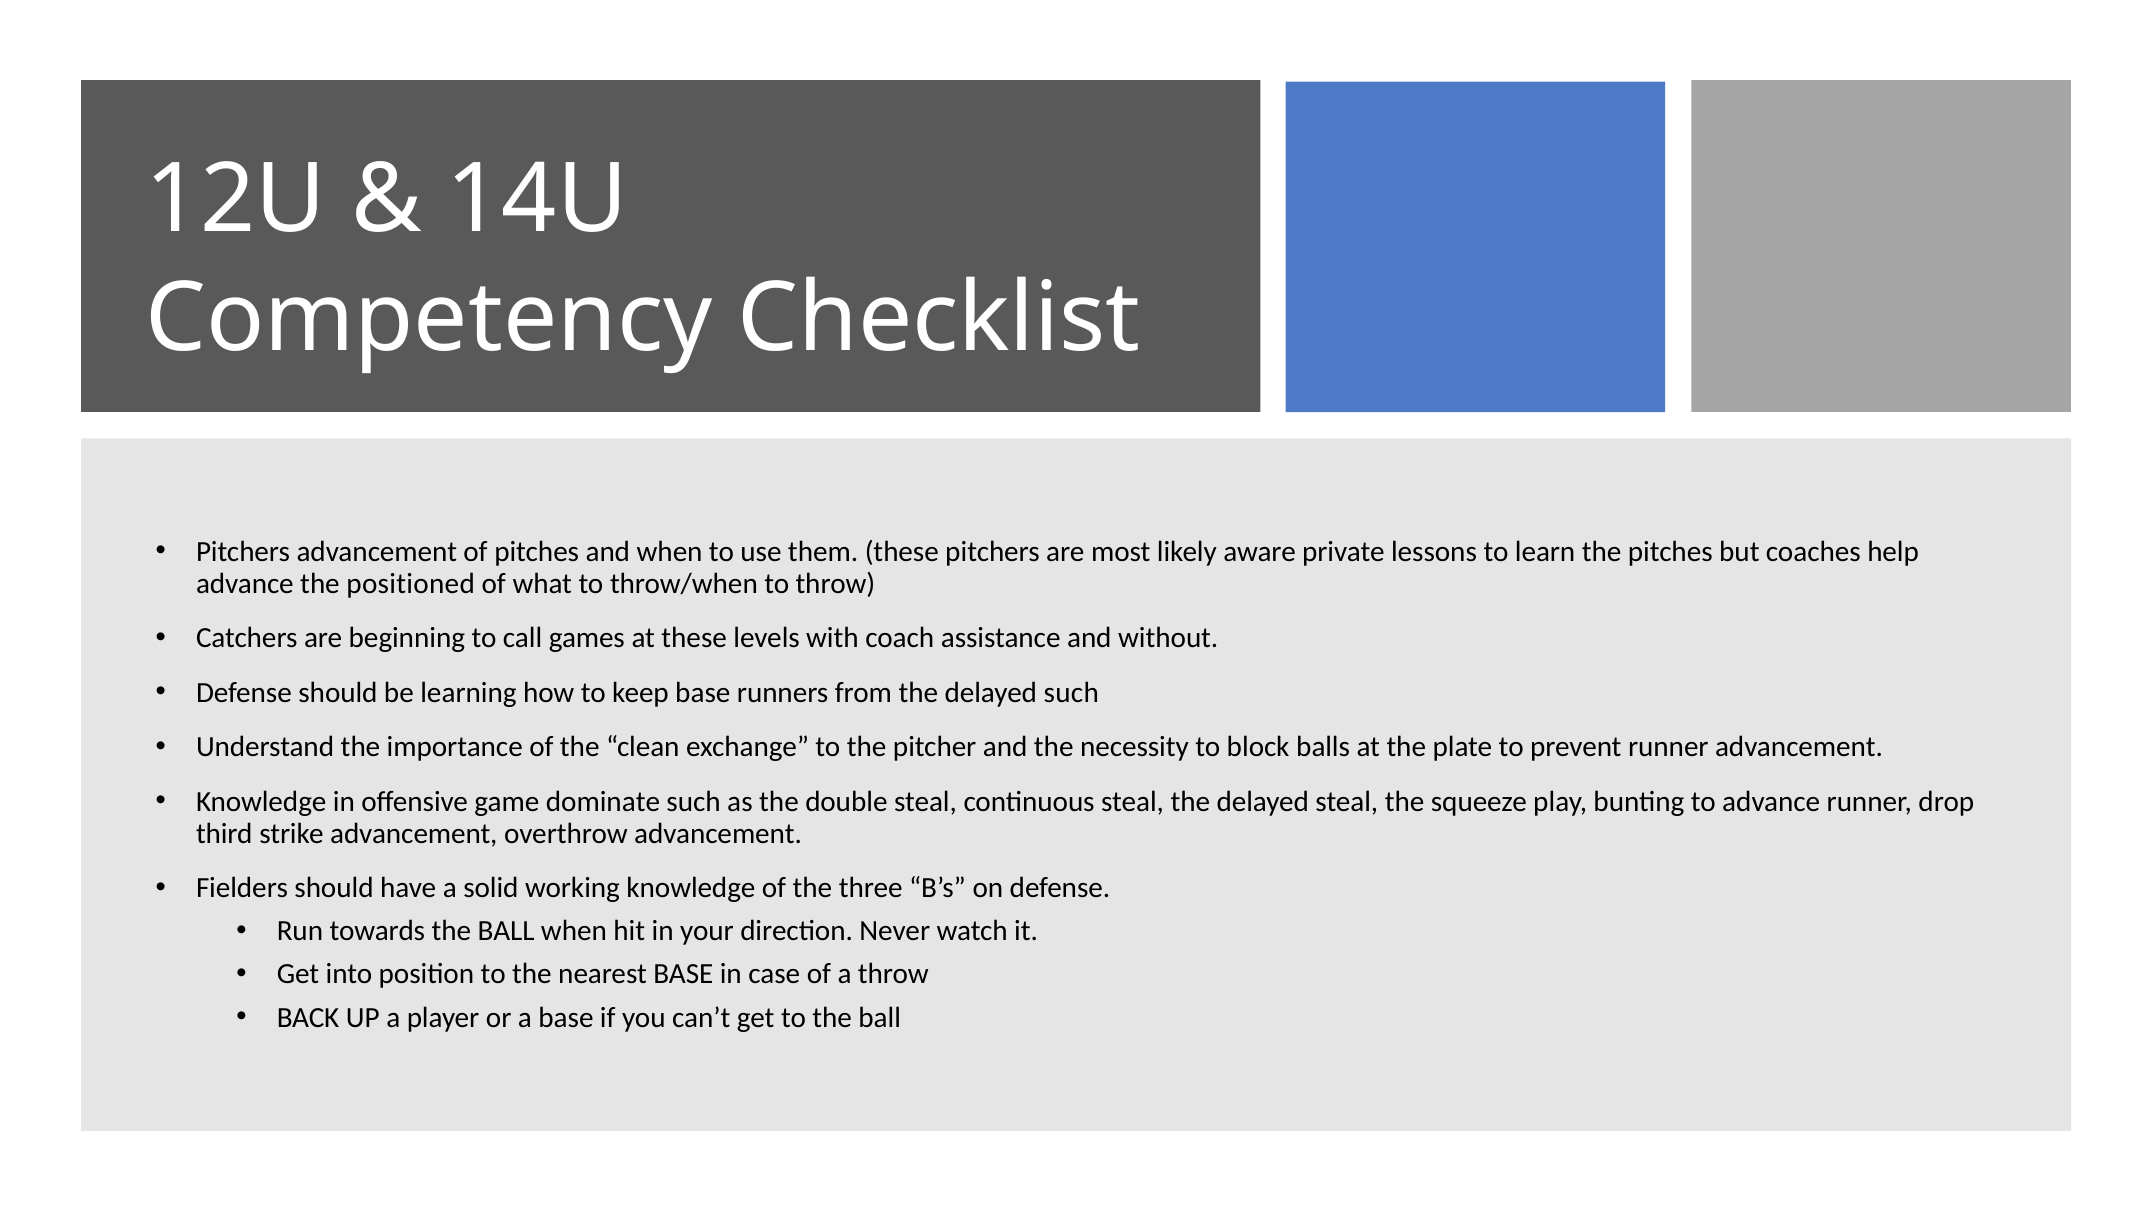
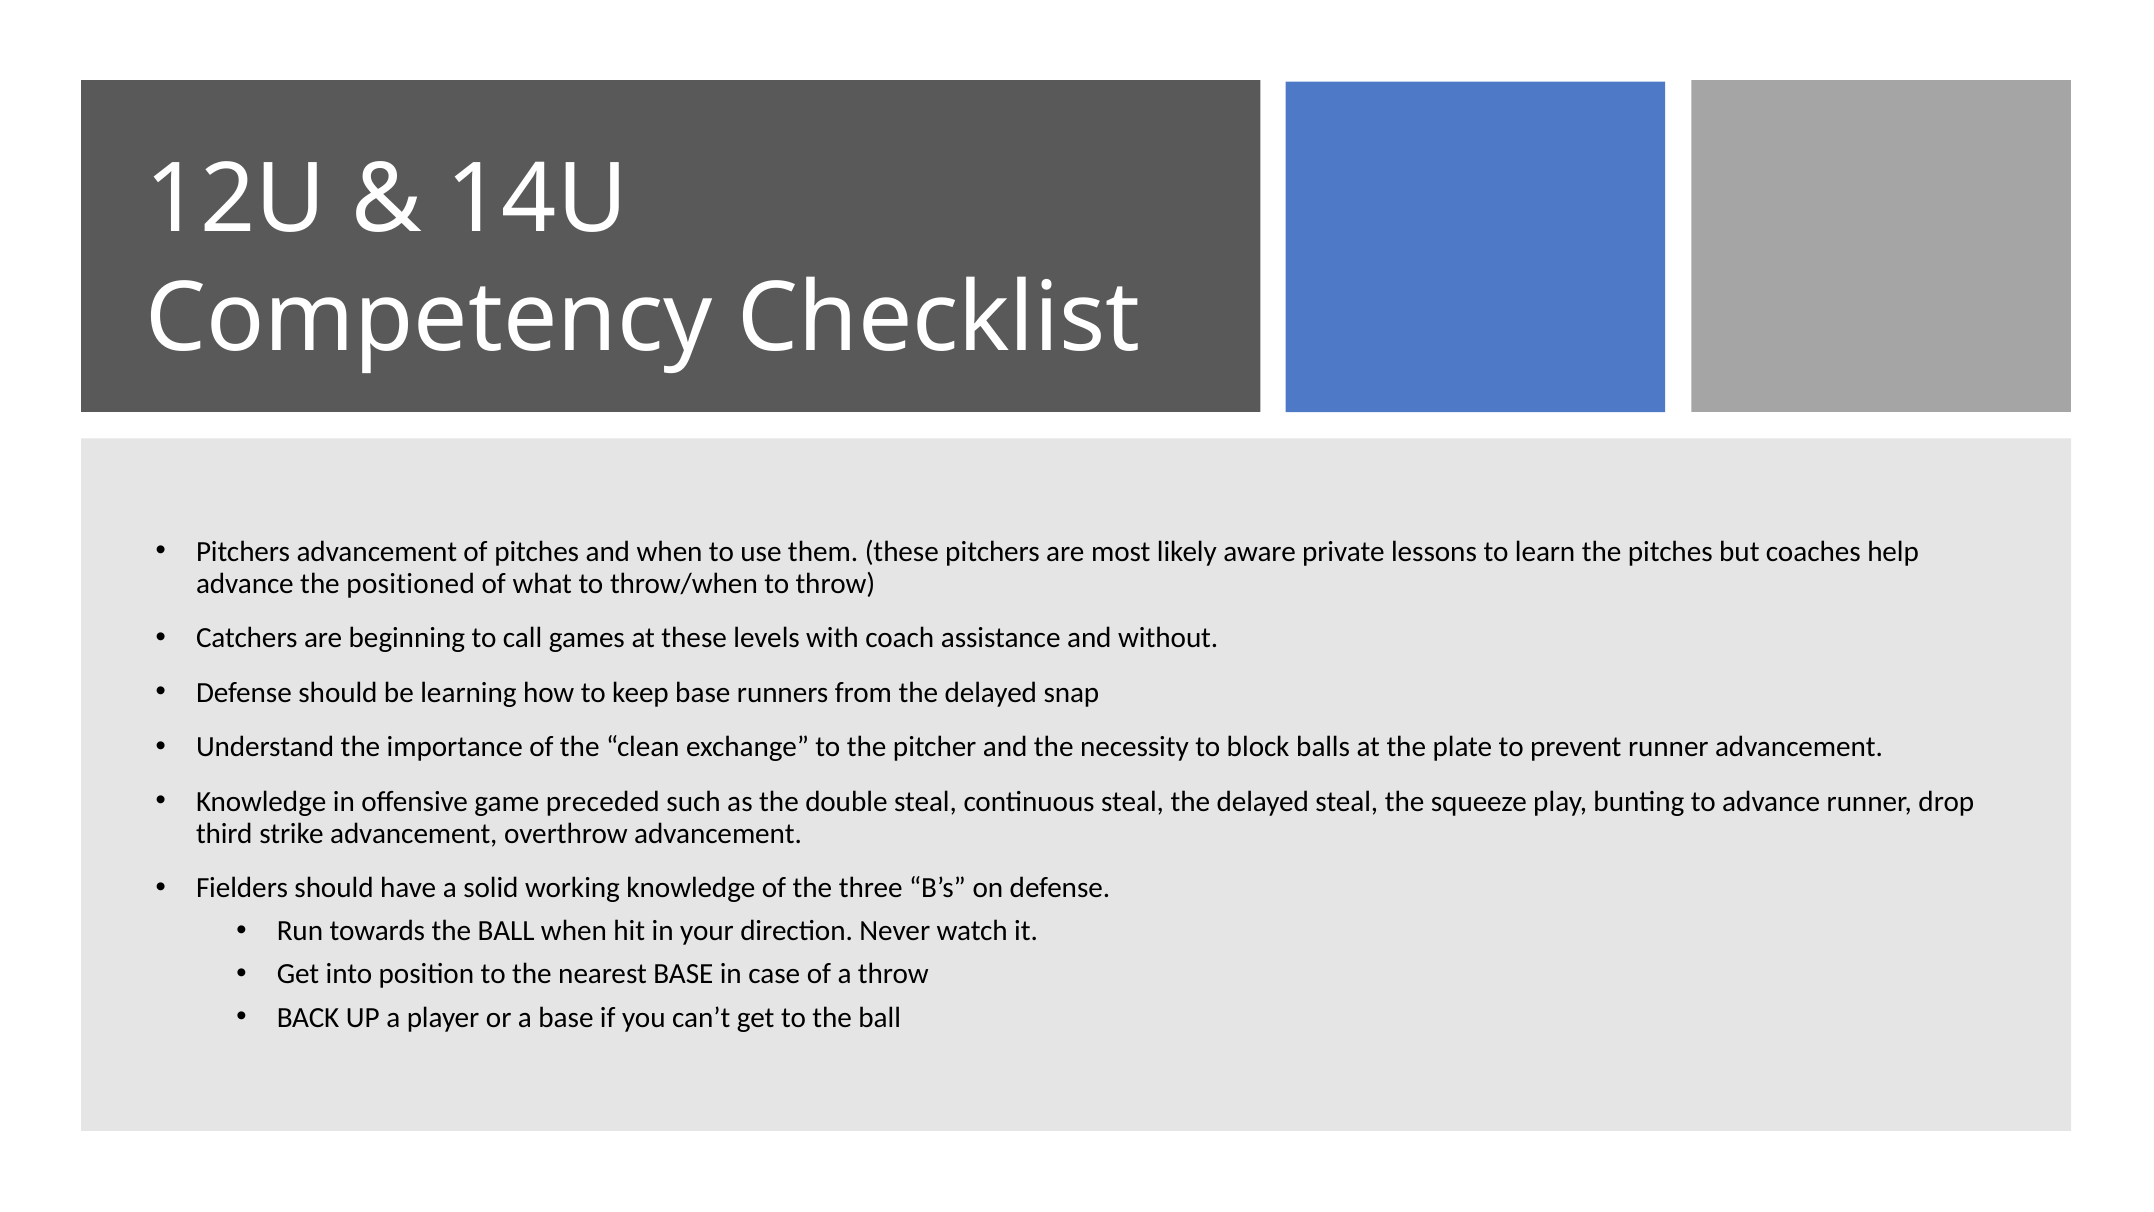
delayed such: such -> snap
dominate: dominate -> preceded
